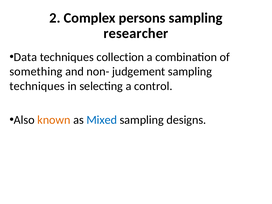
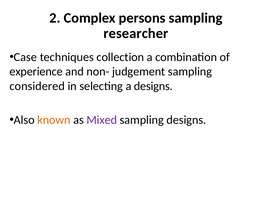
Data: Data -> Case
something: something -> experience
techniques at (37, 86): techniques -> considered
a control: control -> designs
Mixed colour: blue -> purple
